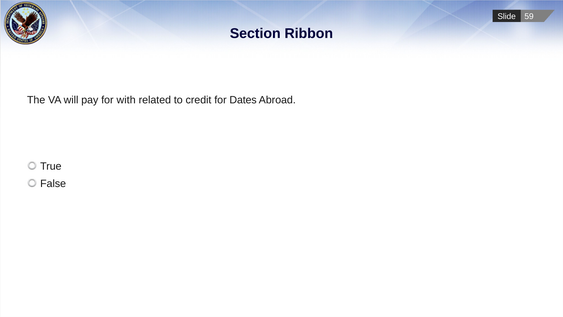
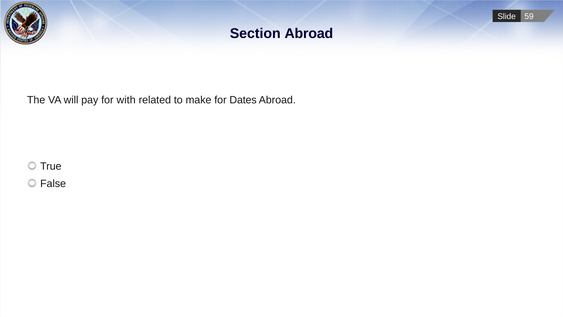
Section Ribbon: Ribbon -> Abroad
credit: credit -> make
